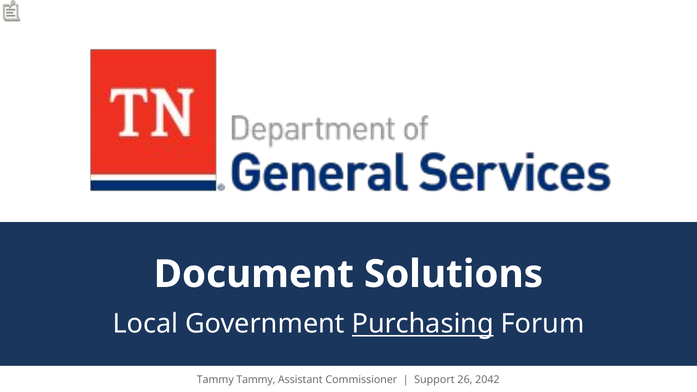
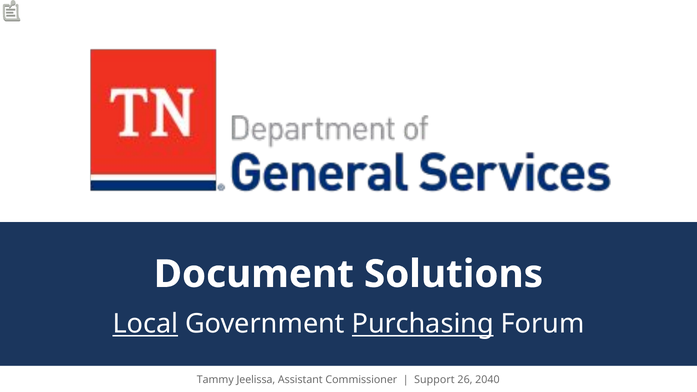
Local underline: none -> present
Tammy Tammy: Tammy -> Jeelissa
2042: 2042 -> 2040
